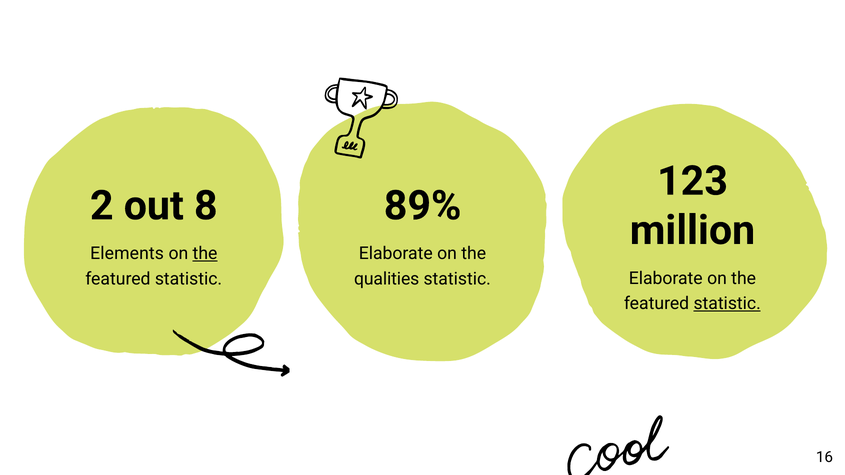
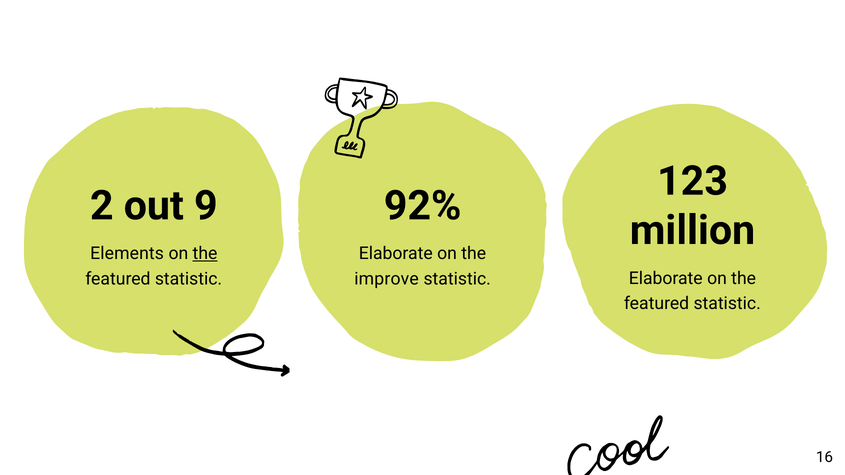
8: 8 -> 9
89%: 89% -> 92%
qualities: qualities -> improve
statistic at (727, 304) underline: present -> none
